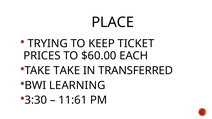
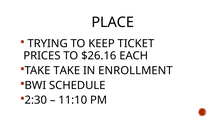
$60.00: $60.00 -> $26.16
TRANSFERRED: TRANSFERRED -> ENROLLMENT
LEARNING: LEARNING -> SCHEDULE
3:30: 3:30 -> 2:30
11:61: 11:61 -> 11:10
